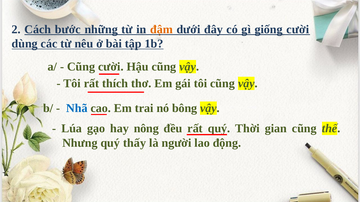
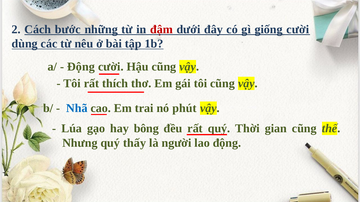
đậm colour: orange -> red
Cũng at (81, 67): Cũng -> Động
bông: bông -> phút
nông: nông -> bông
